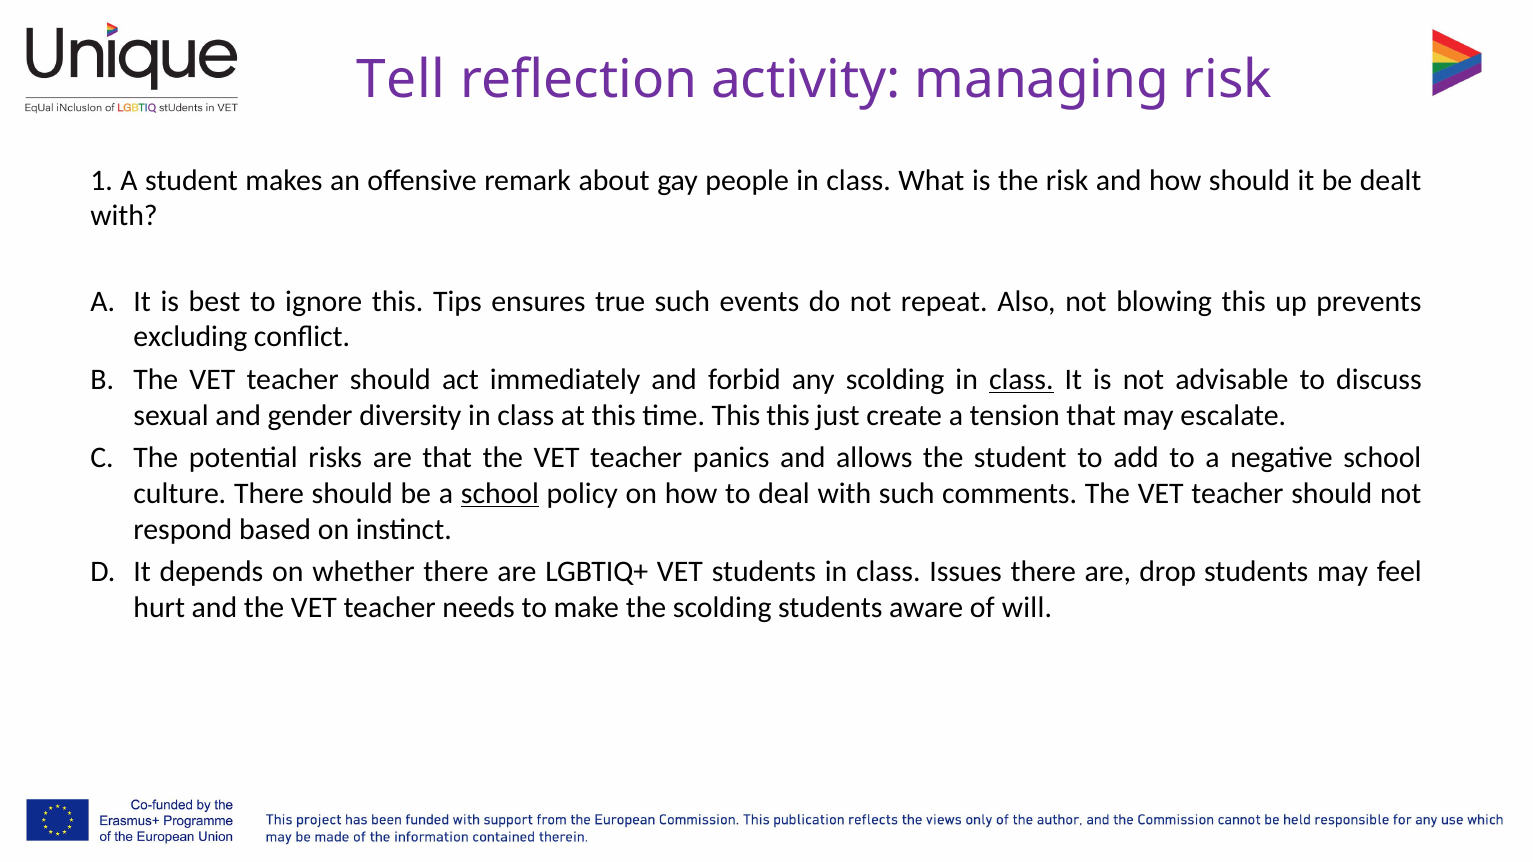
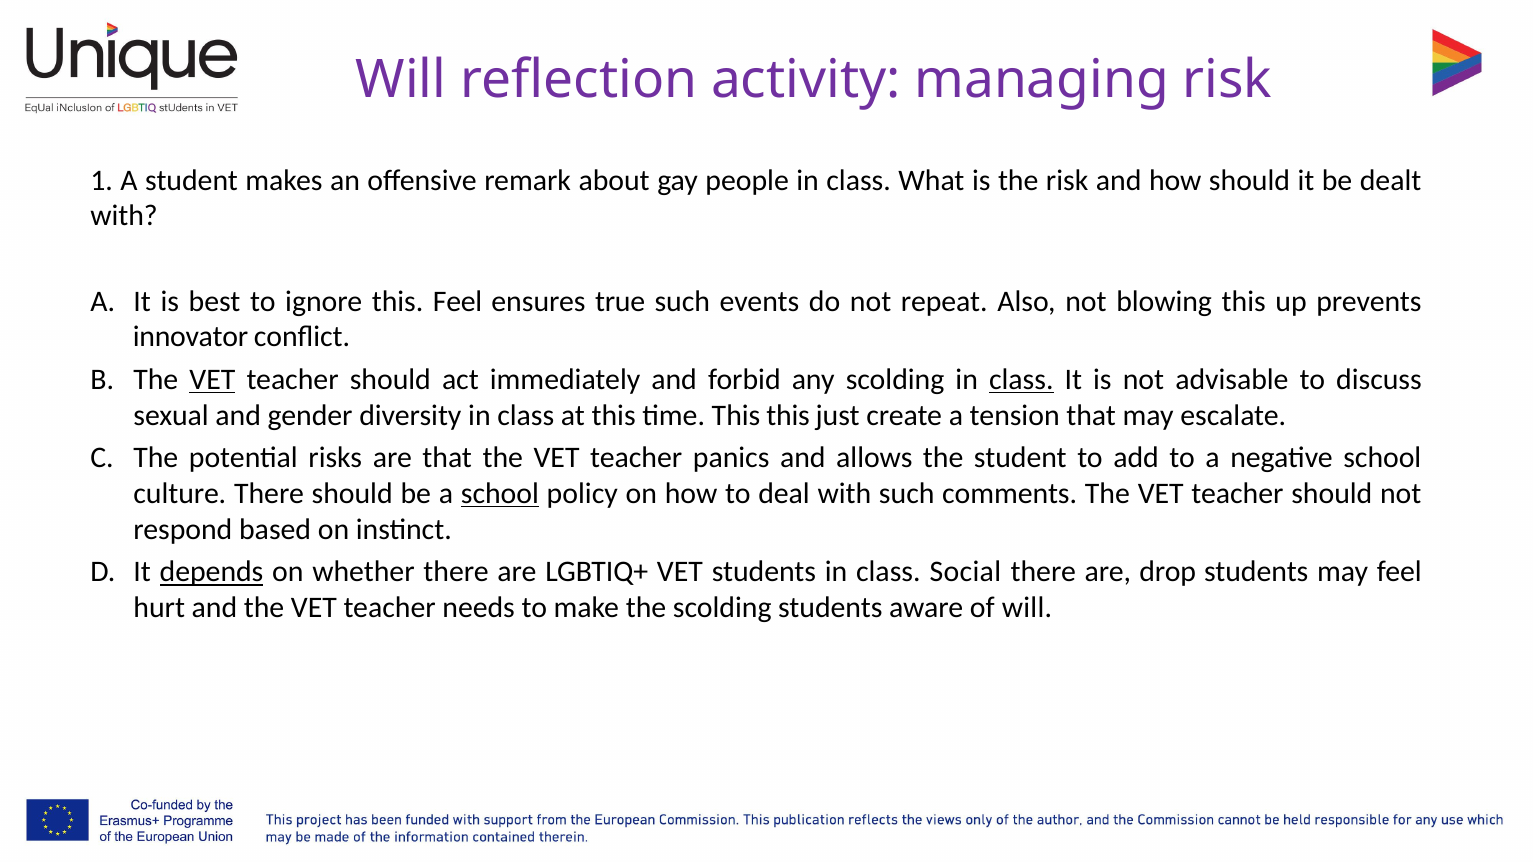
Tell at (401, 80): Tell -> Will
this Tips: Tips -> Feel
excluding: excluding -> innovator
VET at (212, 380) underline: none -> present
depends underline: none -> present
Issues: Issues -> Social
